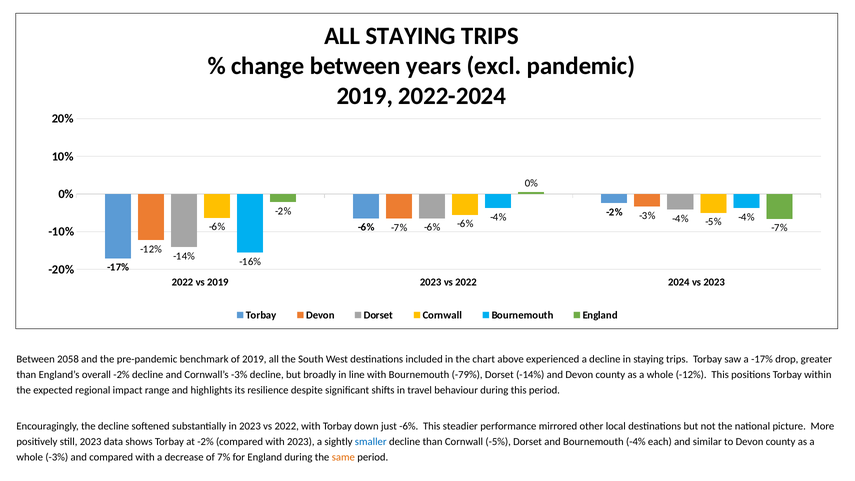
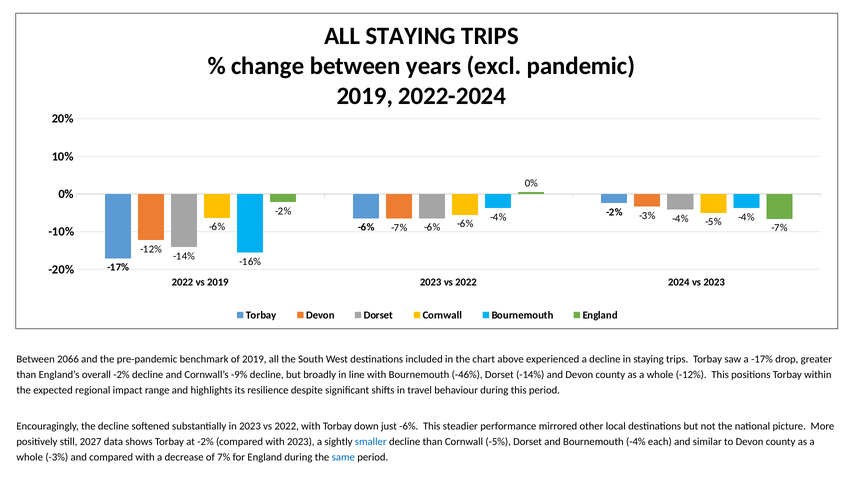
2058: 2058 -> 2066
Cornwall’s -3%: -3% -> -9%
-79%: -79% -> -46%
still 2023: 2023 -> 2027
same colour: orange -> blue
